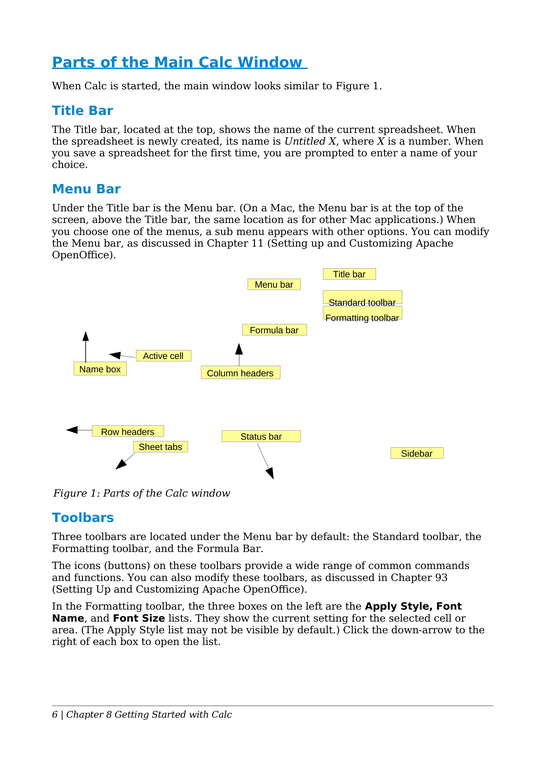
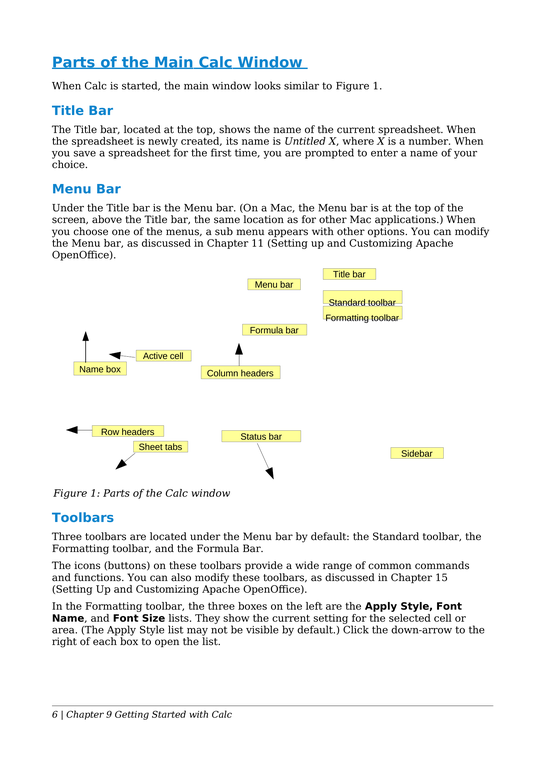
93: 93 -> 15
8: 8 -> 9
